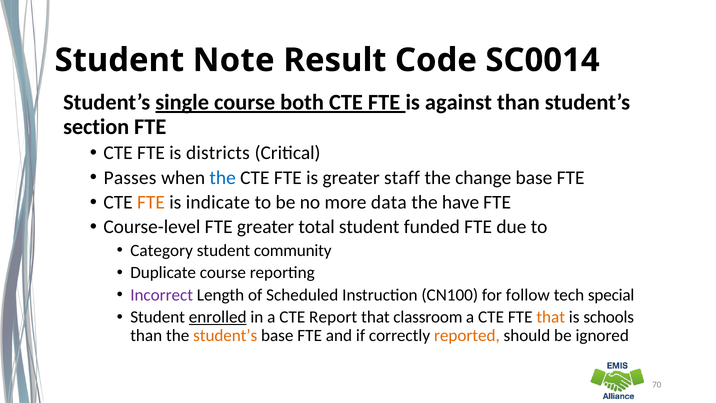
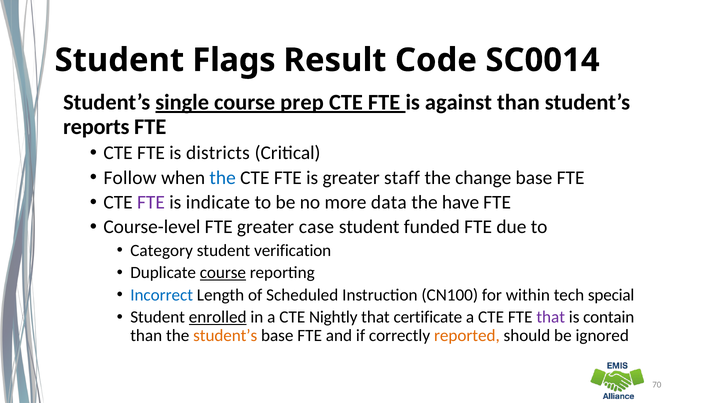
Note: Note -> Flags
both: both -> prep
section: section -> reports
Passes: Passes -> Follow
FTE at (151, 202) colour: orange -> purple
total: total -> case
community: community -> verification
course at (223, 273) underline: none -> present
Incorrect colour: purple -> blue
follow: follow -> within
Report: Report -> Nightly
classroom: classroom -> certificate
that at (551, 317) colour: orange -> purple
schools: schools -> contain
